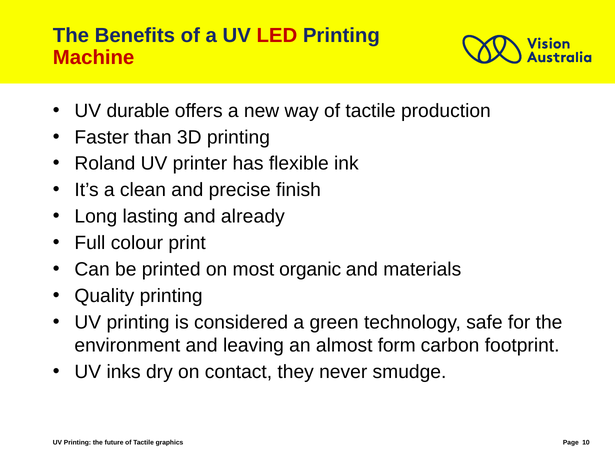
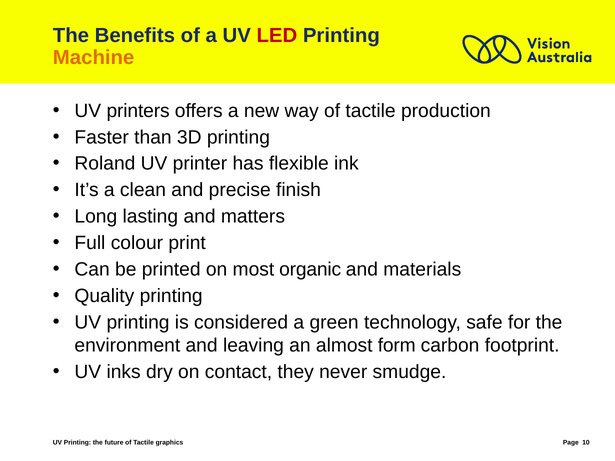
Machine colour: red -> orange
durable: durable -> printers
already: already -> matters
